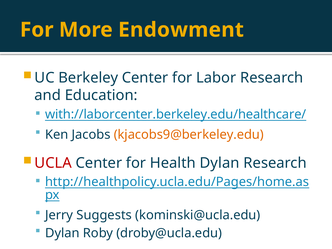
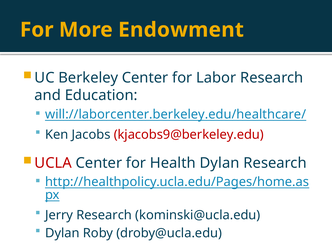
with://laborcenter.berkeley.edu/healthcare/: with://laborcenter.berkeley.edu/healthcare/ -> will://laborcenter.berkeley.edu/healthcare/
kjacobs9@berkeley.edu colour: orange -> red
Jerry Suggests: Suggests -> Research
